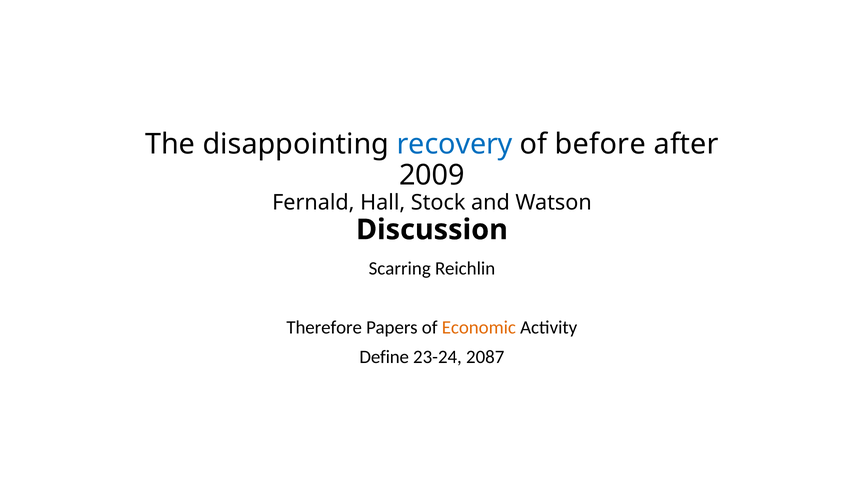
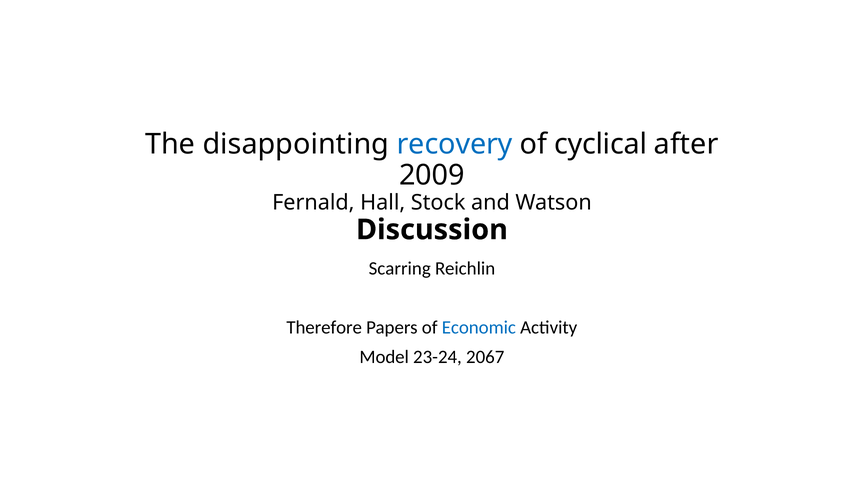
before: before -> cyclical
Economic colour: orange -> blue
Define: Define -> Model
2087: 2087 -> 2067
